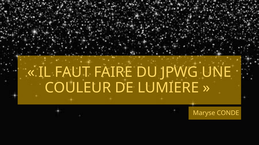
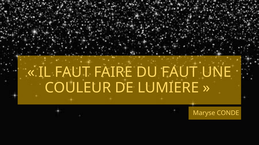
DU JPWG: JPWG -> FAUT
